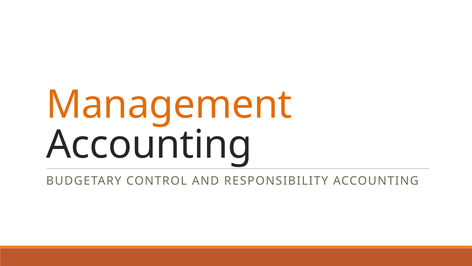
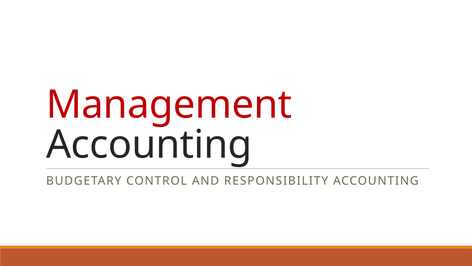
Management colour: orange -> red
